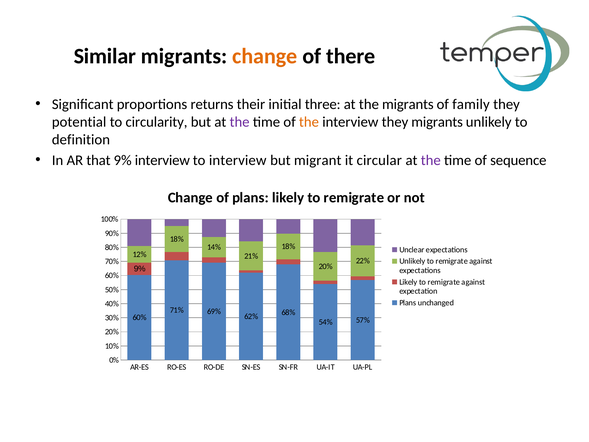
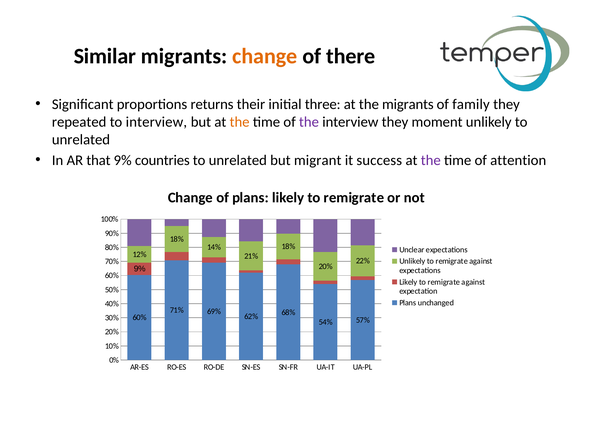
potential: potential -> repeated
to circularity: circularity -> interview
the at (240, 122) colour: purple -> orange
the at (309, 122) colour: orange -> purple
they migrants: migrants -> moment
definition at (81, 139): definition -> unrelated
9% interview: interview -> countries
interview at (238, 160): interview -> unrelated
circular: circular -> success
sequence: sequence -> attention
